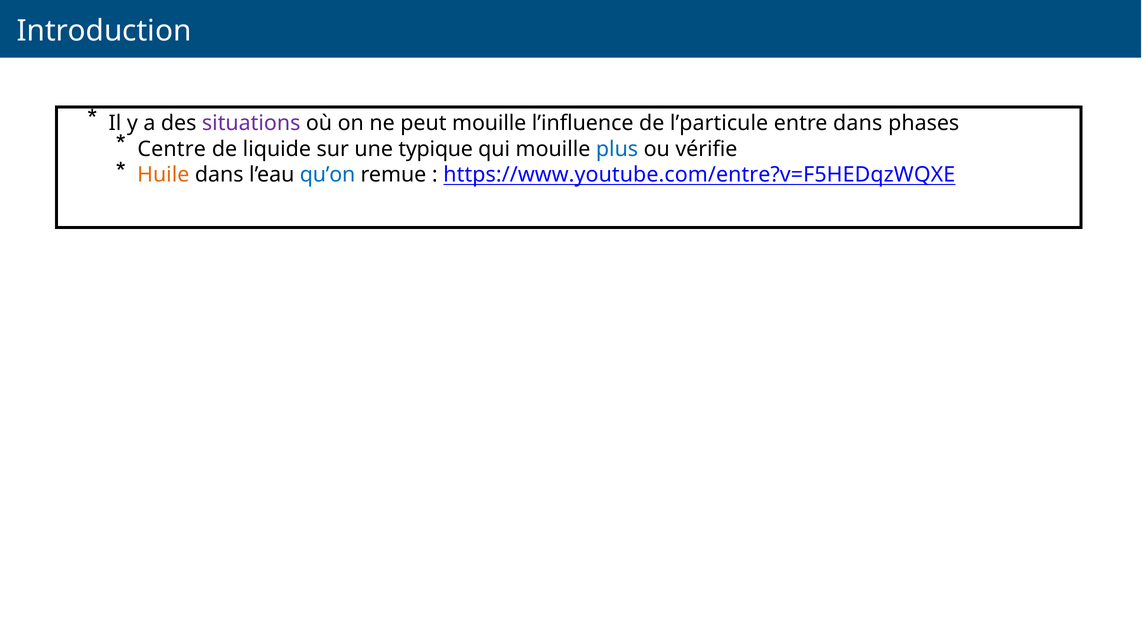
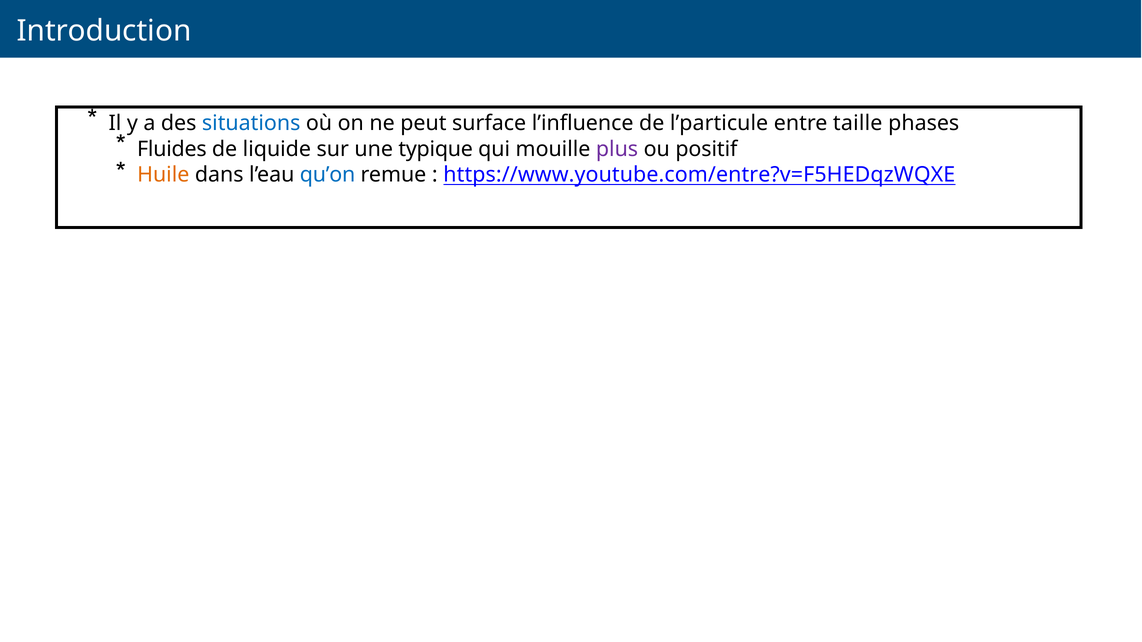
situations colour: purple -> blue
peut mouille: mouille -> surface
entre dans: dans -> taille
Centre: Centre -> Fluides
plus colour: blue -> purple
vérifie: vérifie -> positif
